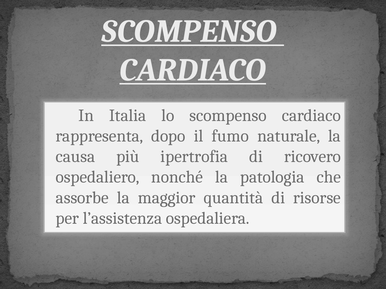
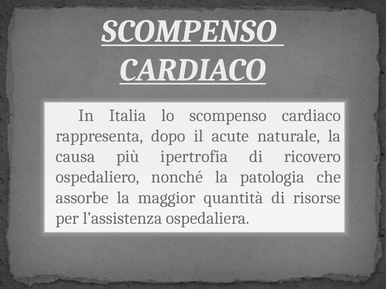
fumo: fumo -> acute
